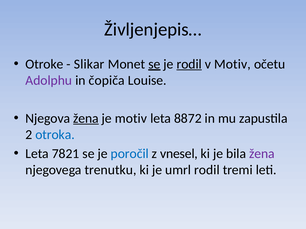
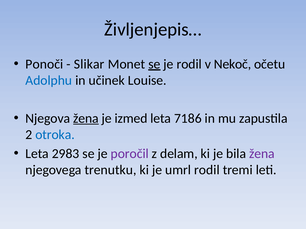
Otroke: Otroke -> Ponoči
rodil at (189, 64) underline: present -> none
v Motiv: Motiv -> Nekoč
Adolphu colour: purple -> blue
čopiča: čopiča -> učinek
je motiv: motiv -> izmed
8872: 8872 -> 7186
7821: 7821 -> 2983
poročil colour: blue -> purple
vnesel: vnesel -> delam
